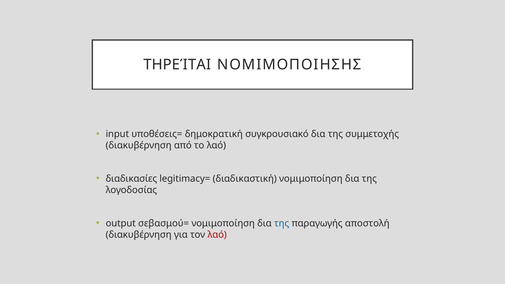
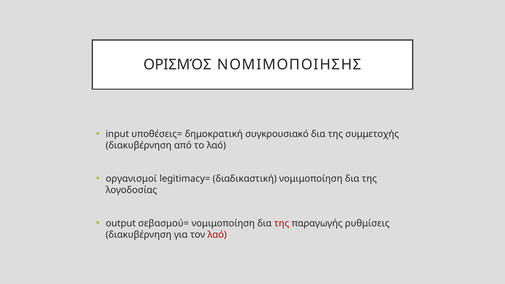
ΤΗΡΕΊΤΑΙ: ΤΗΡΕΊΤΑΙ -> ΟΡΙΣΜΌΣ
διαδικασίες: διαδικασίες -> οργανισμοί
της at (282, 223) colour: blue -> red
αποστολή: αποστολή -> ρυθμίσεις
